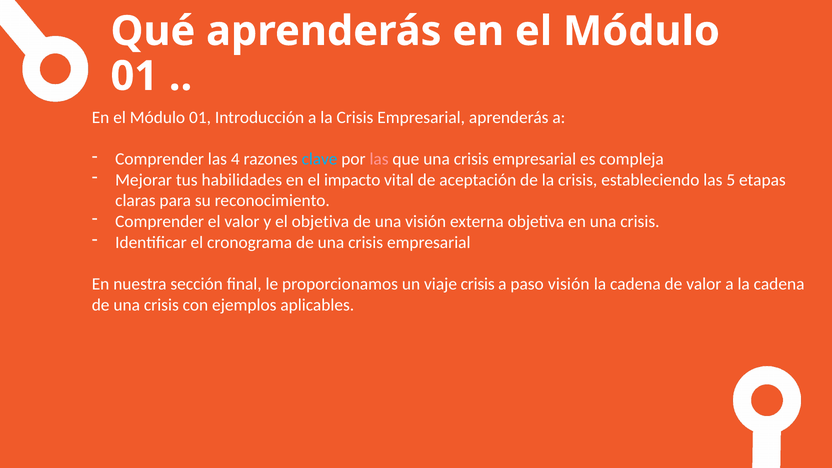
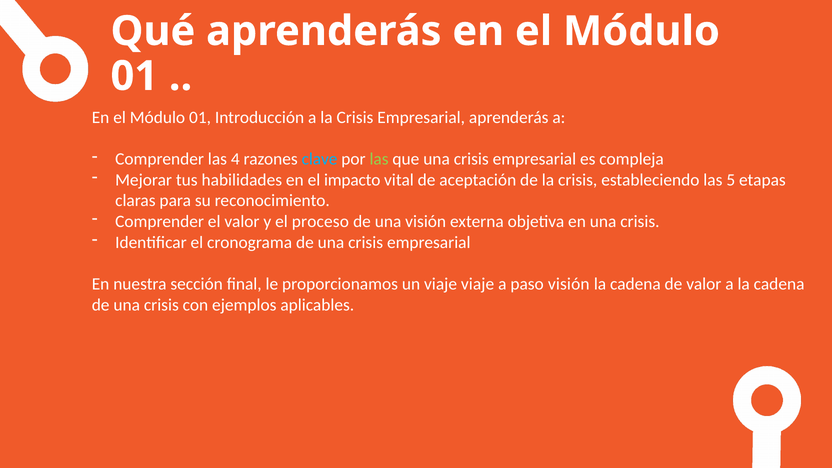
las at (379, 159) colour: pink -> light green
el objetiva: objetiva -> proceso
viaje crisis: crisis -> viaje
